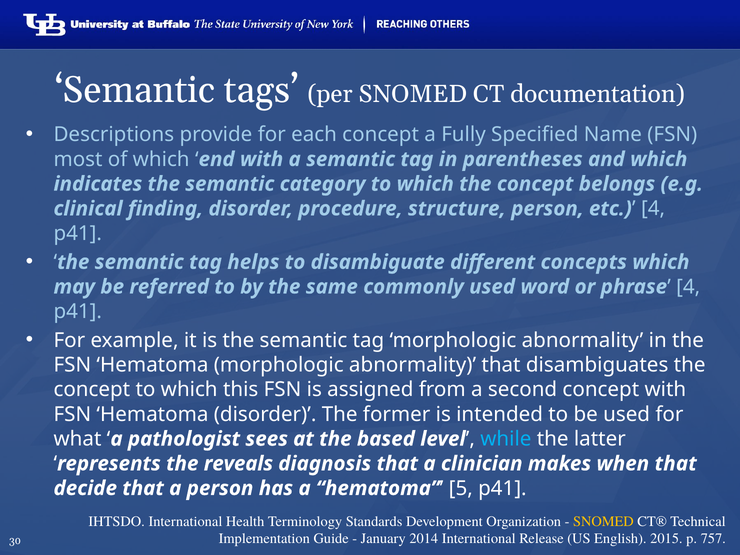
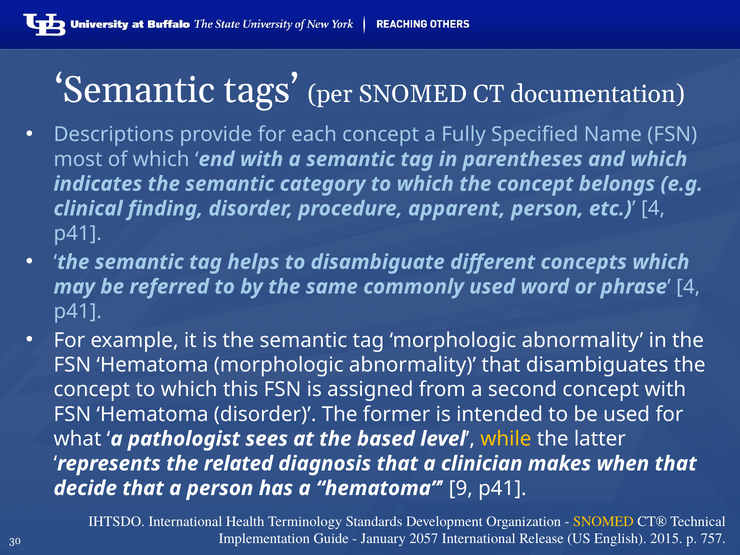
structure: structure -> apparent
while colour: light blue -> yellow
reveals: reveals -> related
5: 5 -> 9
2014: 2014 -> 2057
